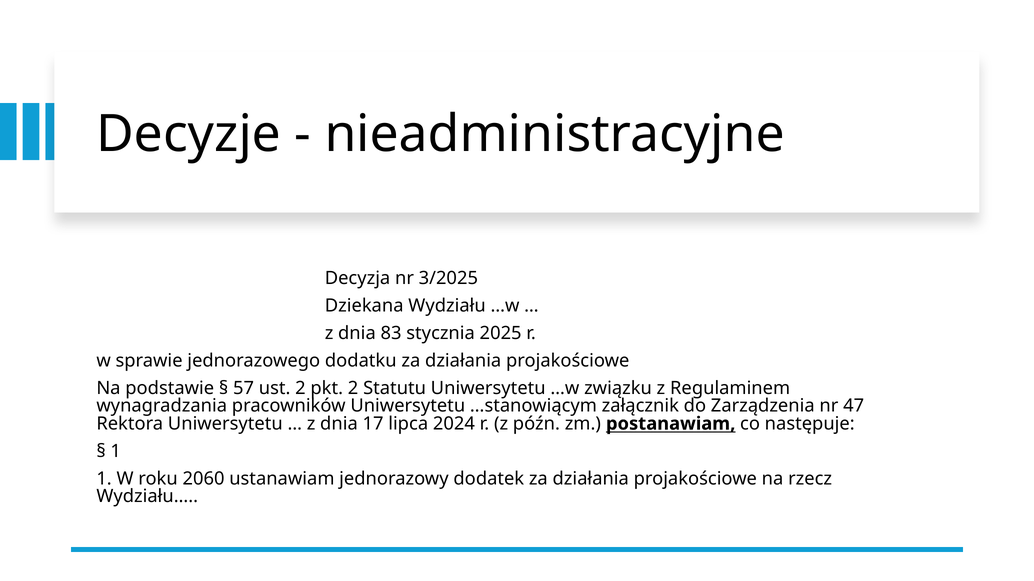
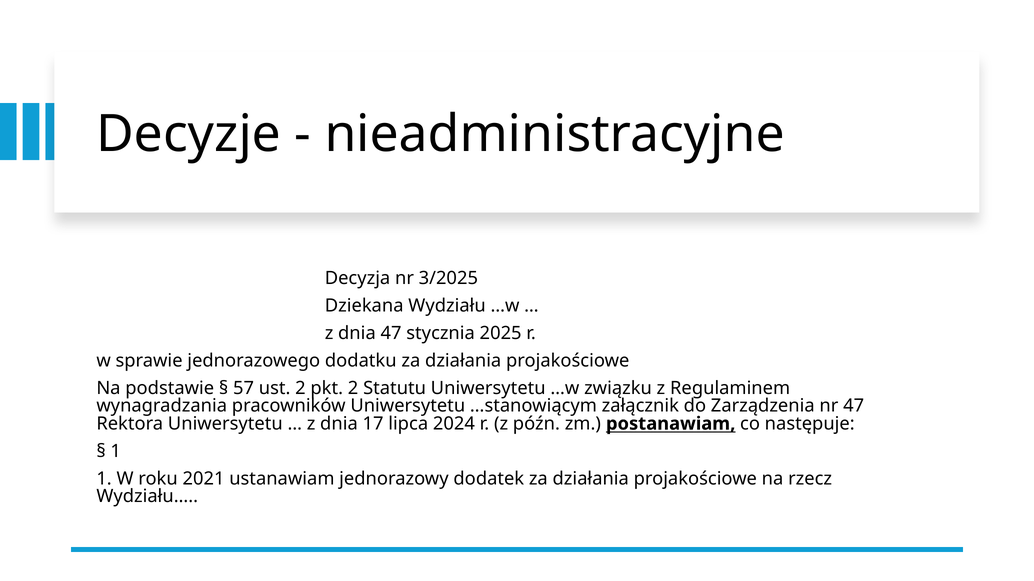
dnia 83: 83 -> 47
2060: 2060 -> 2021
